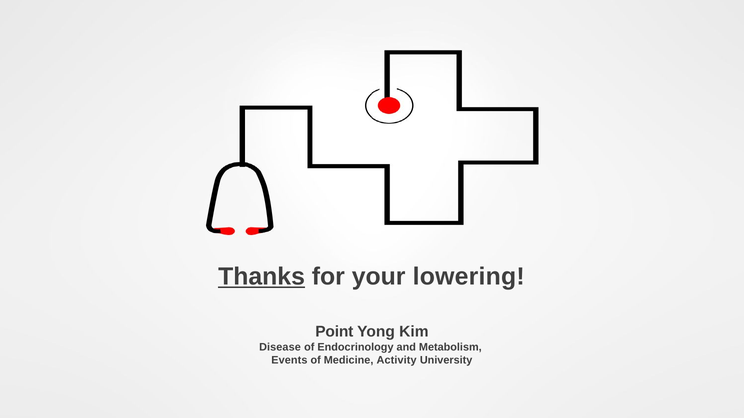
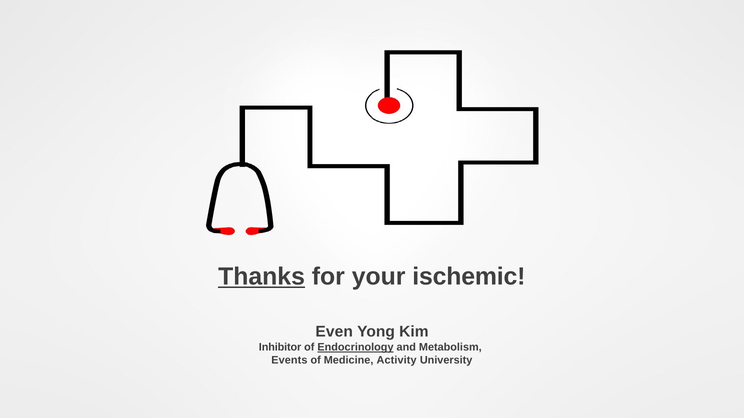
lowering: lowering -> ischemic
Point: Point -> Even
Disease: Disease -> Inhibitor
Endocrinology underline: none -> present
